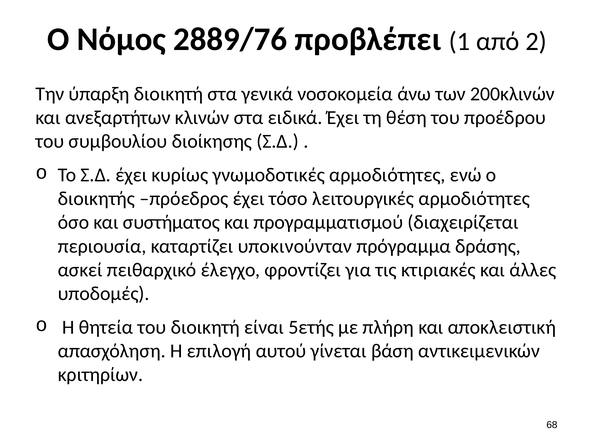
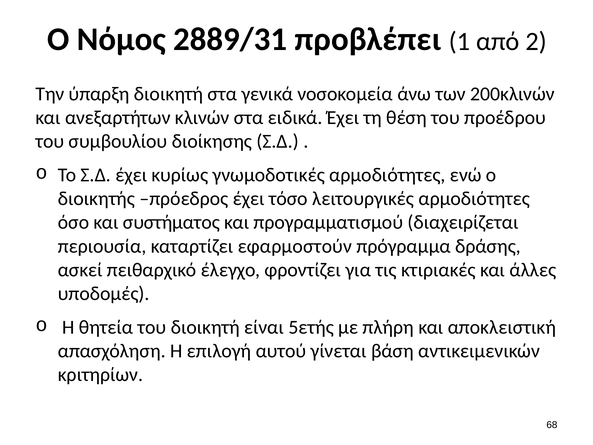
2889/76: 2889/76 -> 2889/31
υποκινούνταν: υποκινούνταν -> εφαρμοστούν
